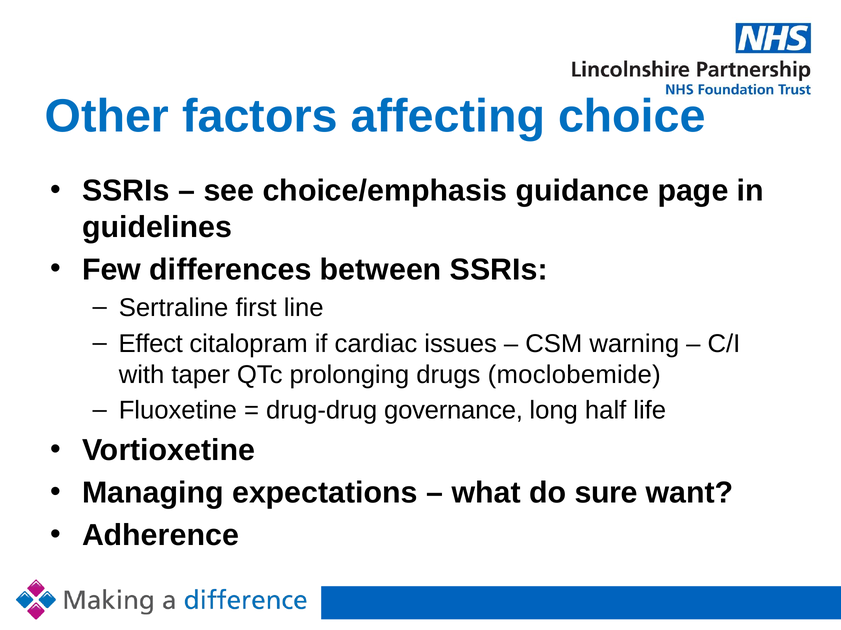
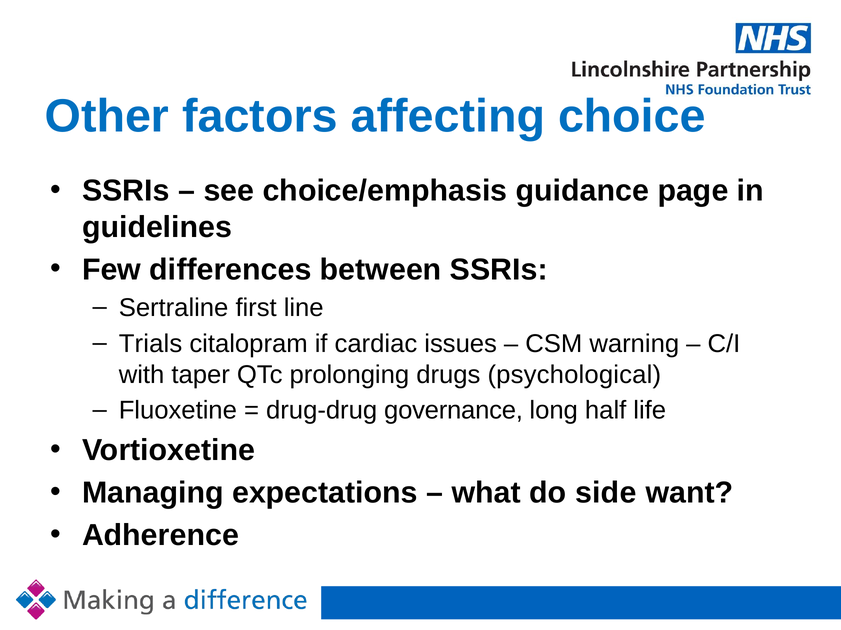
Effect: Effect -> Trials
moclobemide: moclobemide -> psychological
sure: sure -> side
